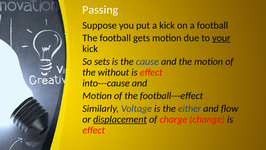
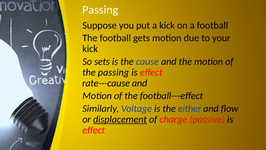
your underline: present -> none
the without: without -> passing
into---cause: into---cause -> rate---cause
change: change -> passive
